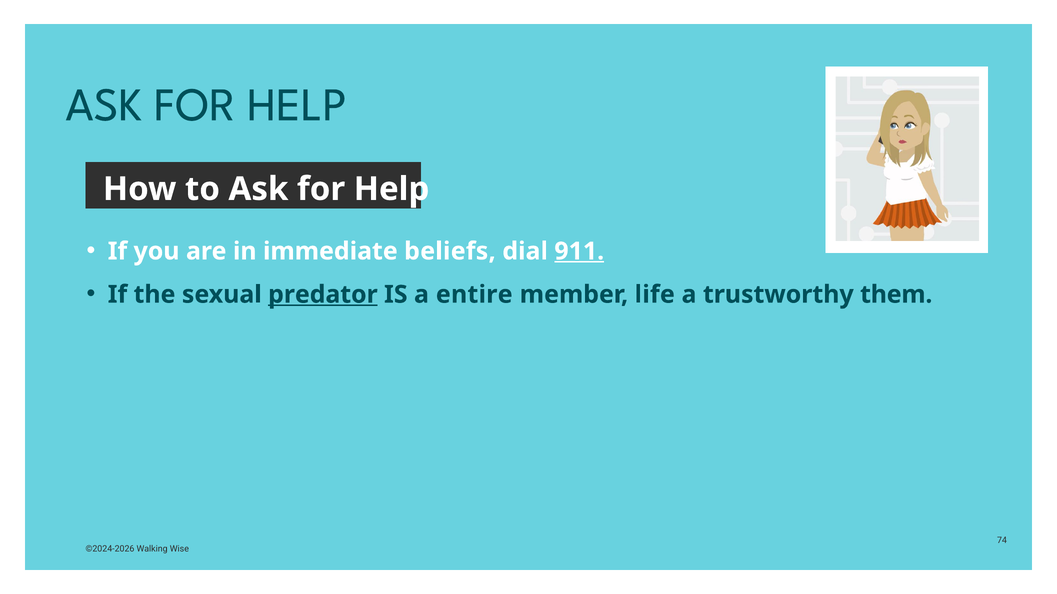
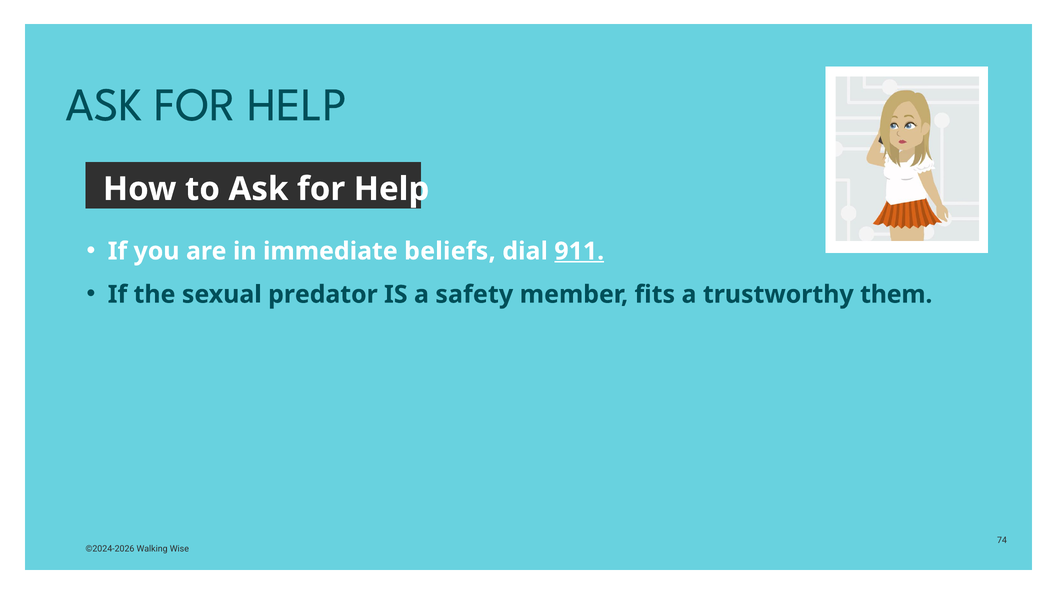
predator underline: present -> none
entire: entire -> safety
life: life -> fits
